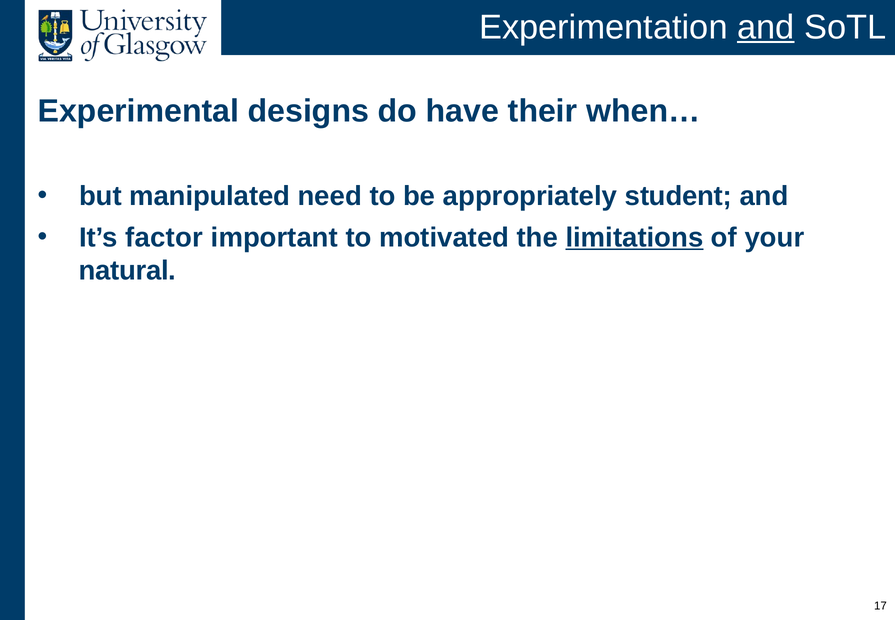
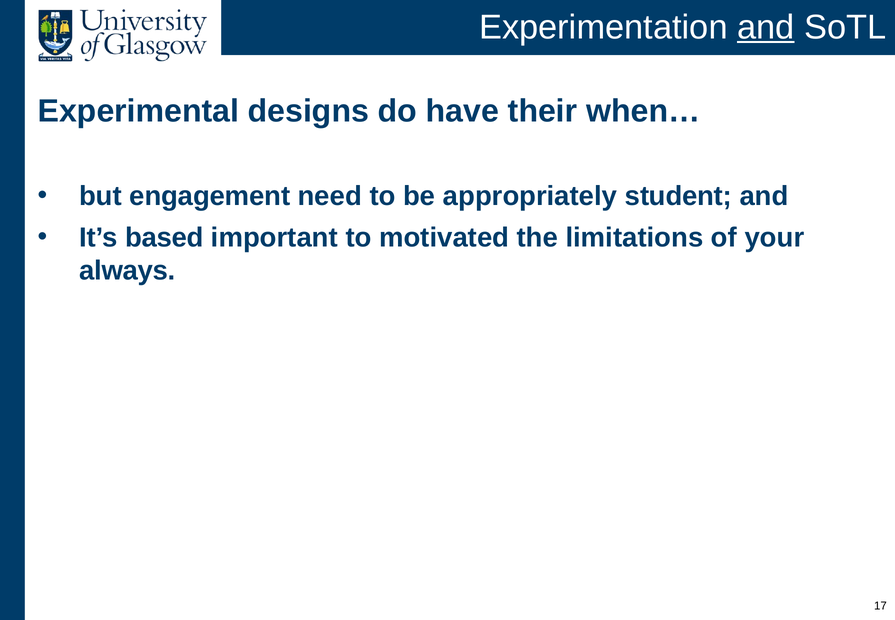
manipulated: manipulated -> engagement
factor: factor -> based
limitations underline: present -> none
natural: natural -> always
